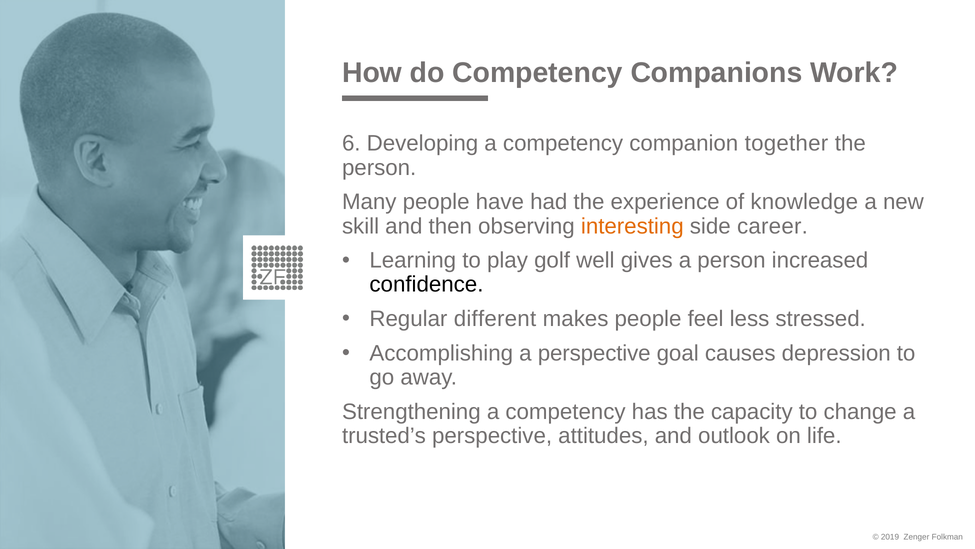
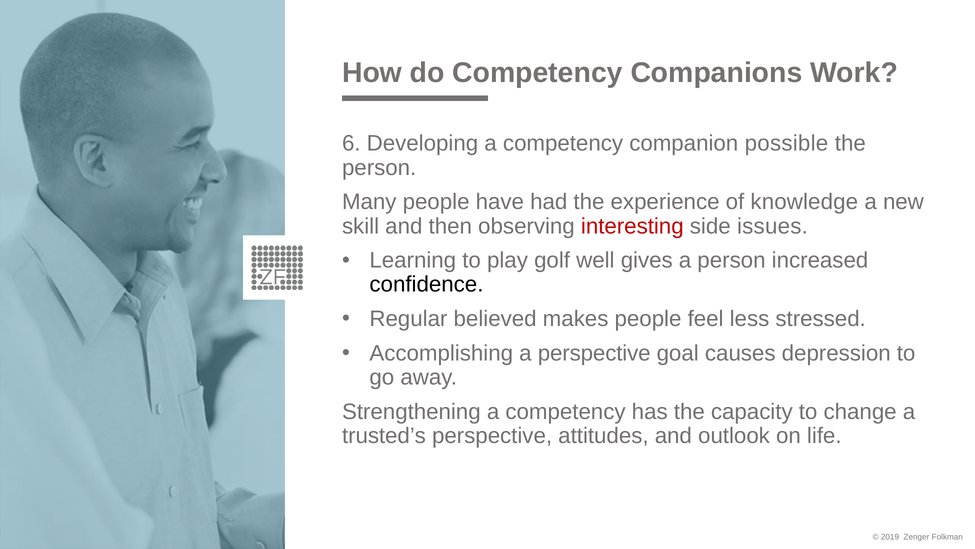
together: together -> possible
interesting colour: orange -> red
career: career -> issues
different: different -> believed
